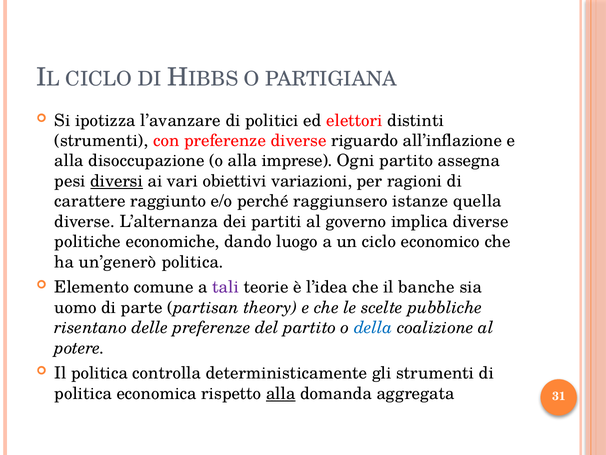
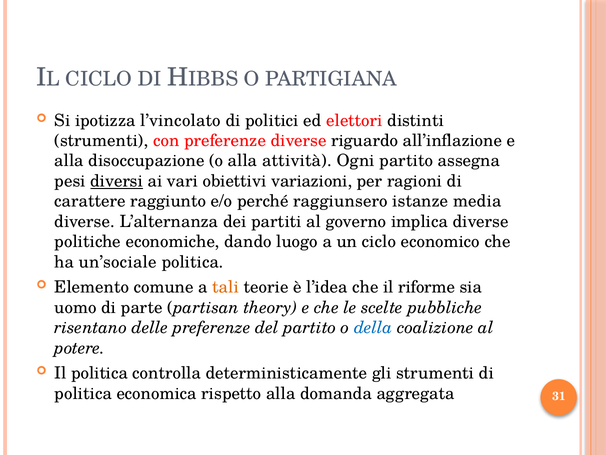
l’avanzare: l’avanzare -> l’vincolato
imprese: imprese -> attività
quella: quella -> media
un’generò: un’generò -> un’sociale
tali colour: purple -> orange
banche: banche -> riforme
alla at (281, 393) underline: present -> none
